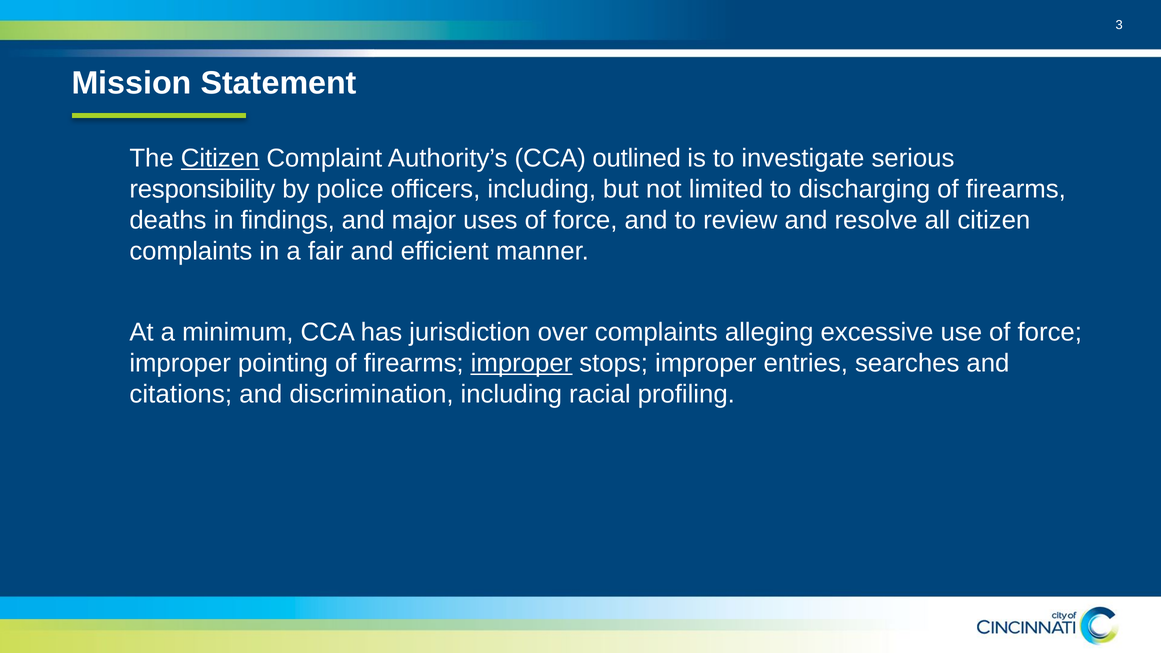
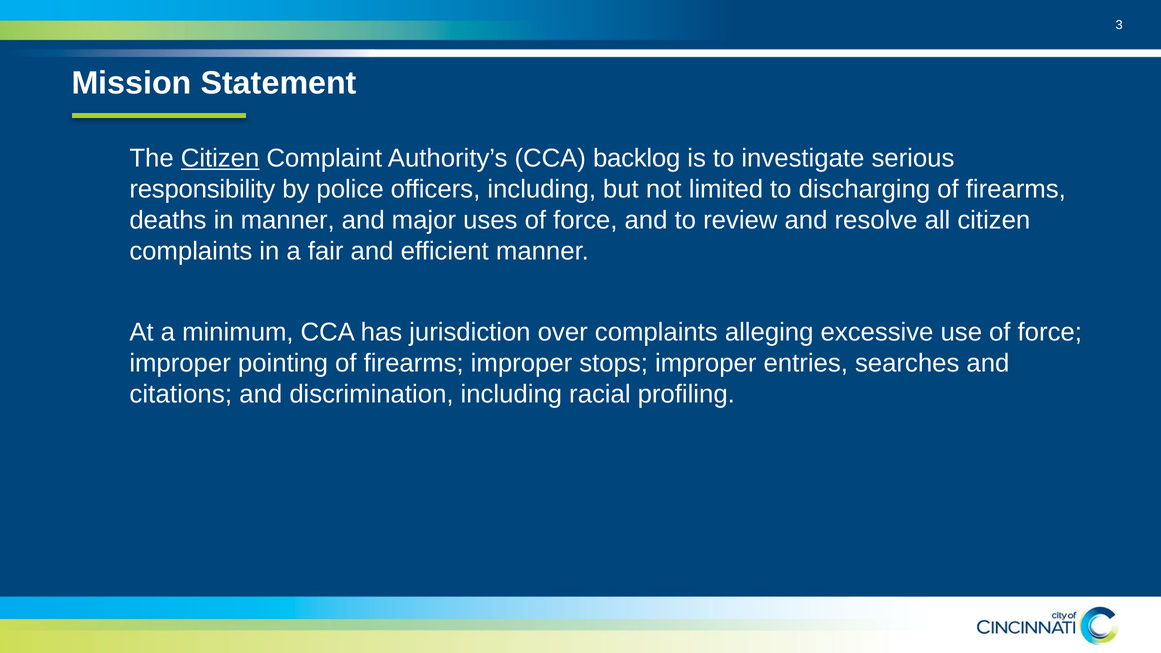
outlined: outlined -> backlog
in findings: findings -> manner
improper at (522, 363) underline: present -> none
